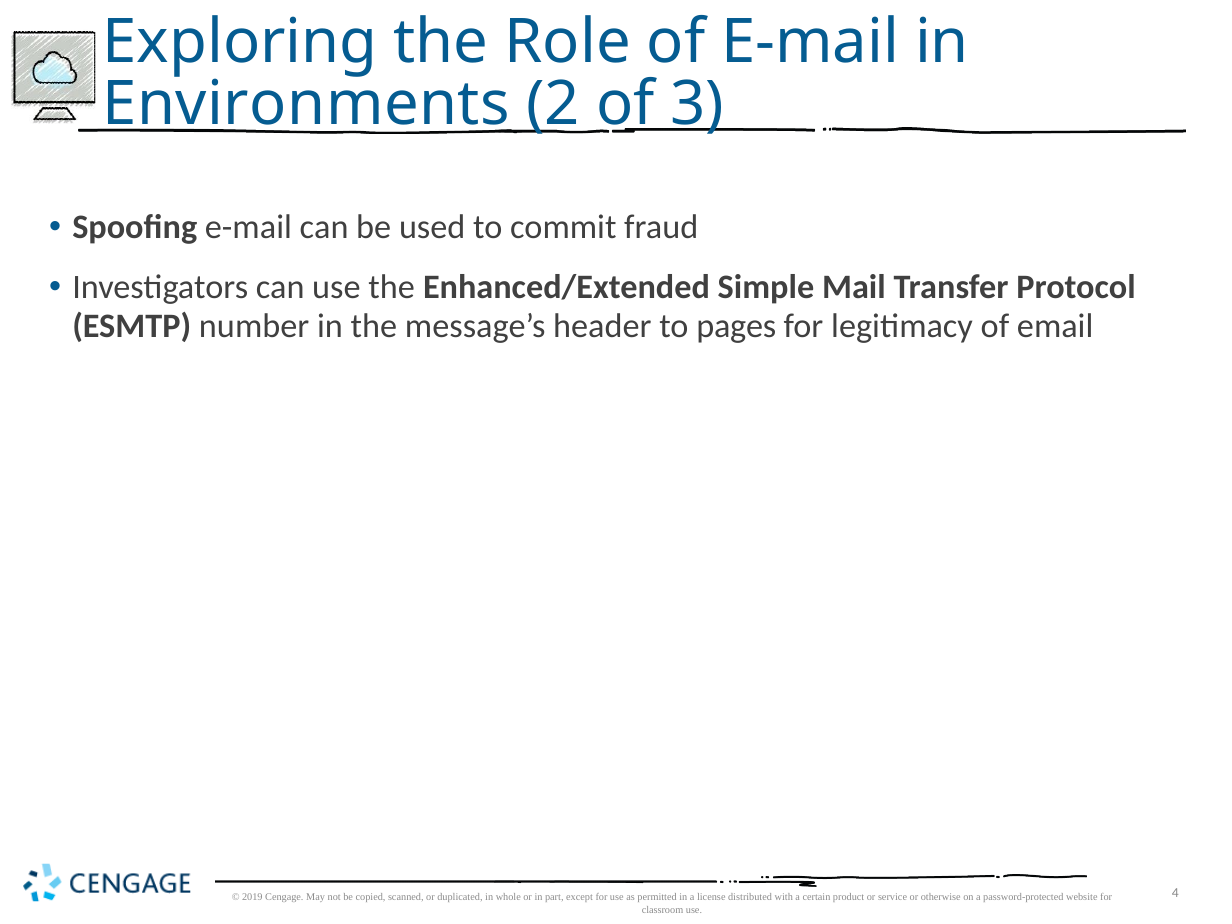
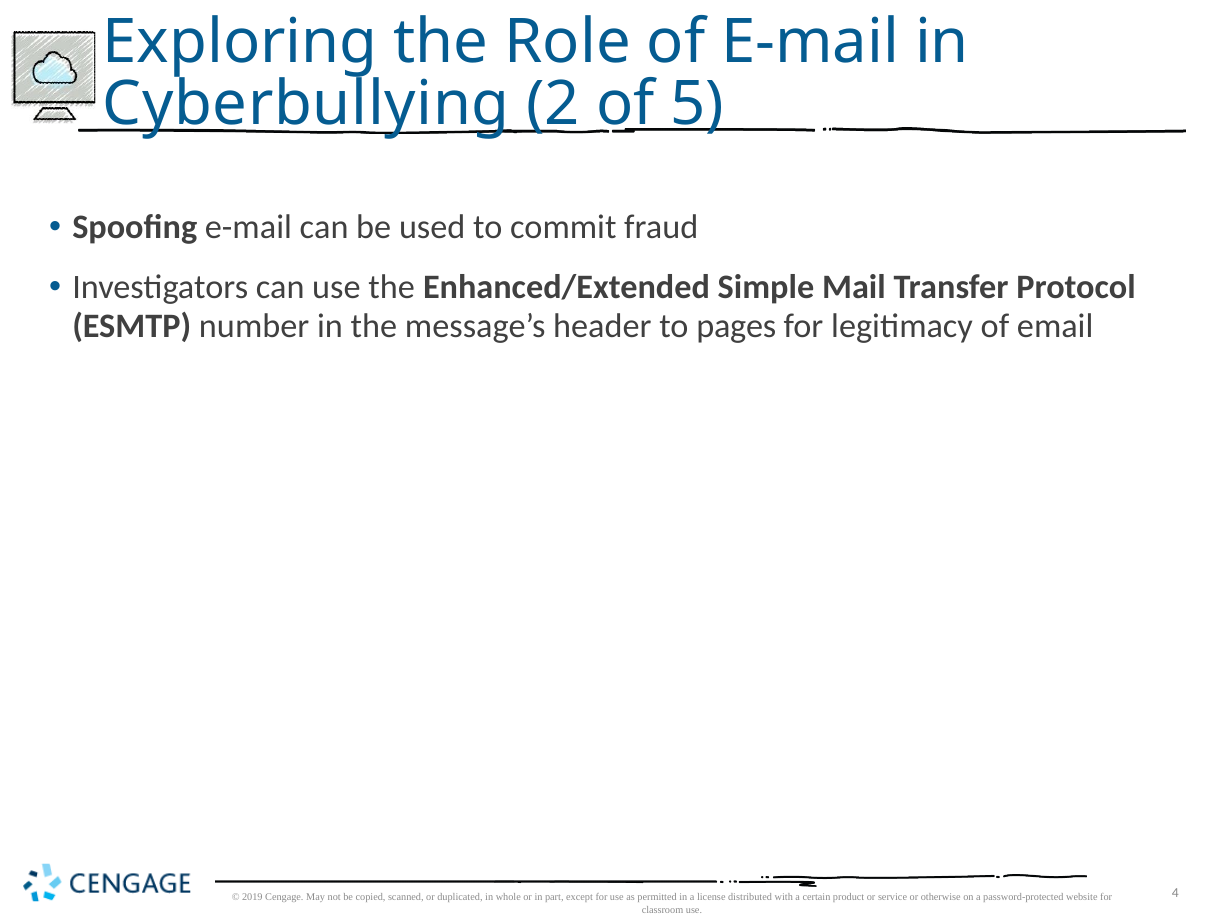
Environments: Environments -> Cyberbullying
3: 3 -> 5
